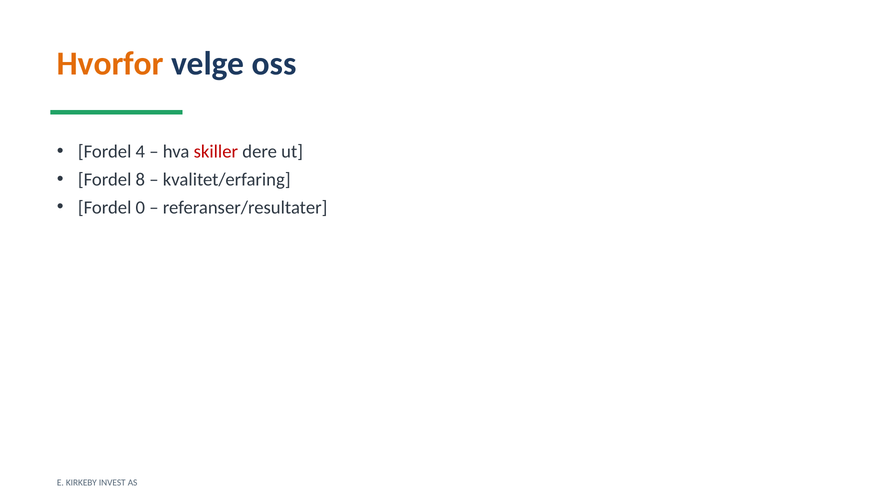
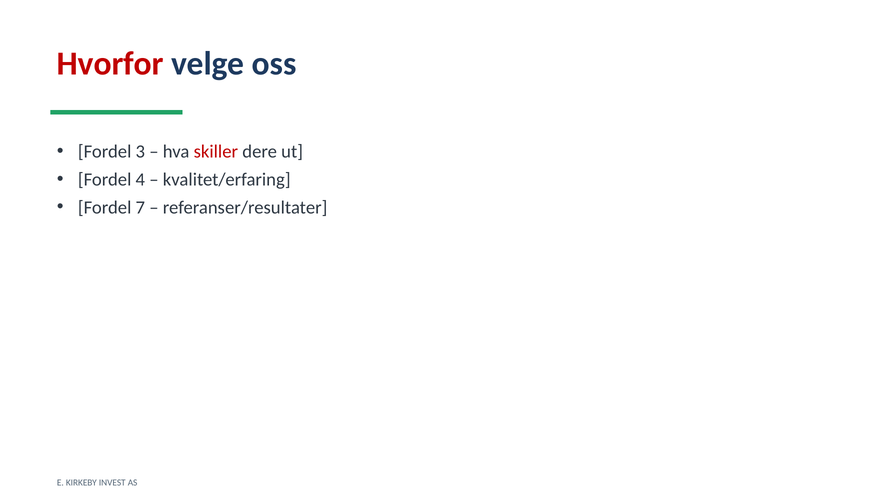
Hvorfor colour: orange -> red
4: 4 -> 3
8: 8 -> 4
0: 0 -> 7
